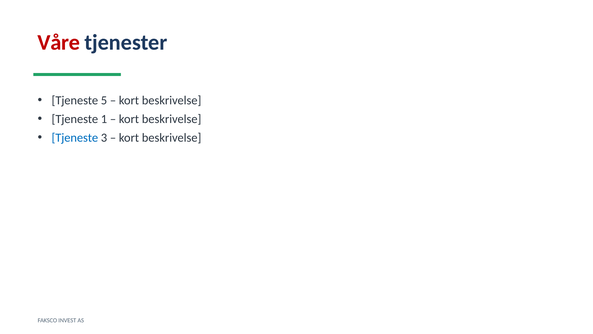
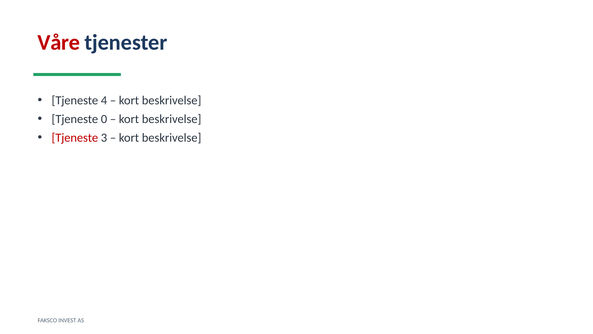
5: 5 -> 4
1: 1 -> 0
Tjeneste at (75, 138) colour: blue -> red
